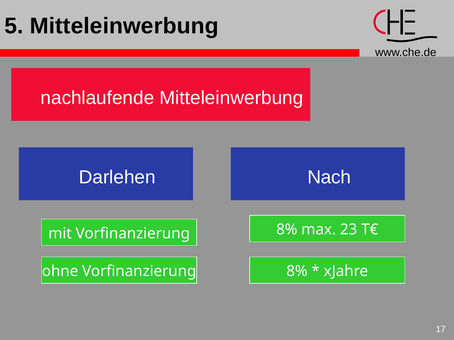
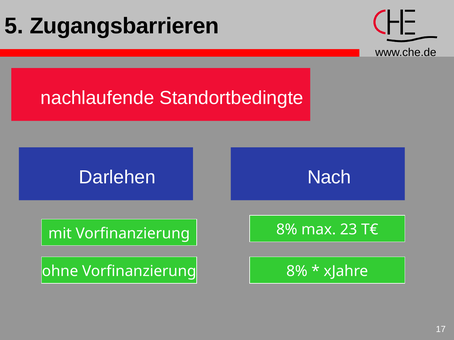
5 Mitteleinwerbung: Mitteleinwerbung -> Zugangsbarrieren
nachlaufende Mitteleinwerbung: Mitteleinwerbung -> Standortbedingte
